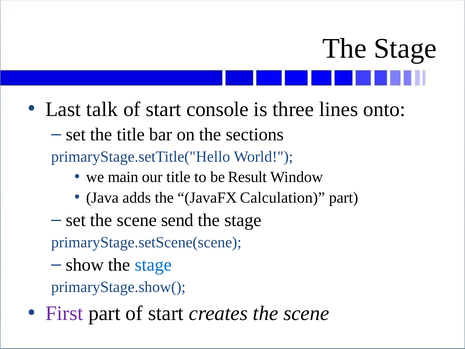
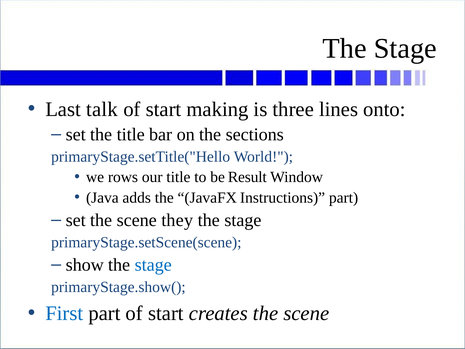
console: console -> making
main: main -> rows
Calculation)ˮ: Calculation)ˮ -> Instructions)ˮ
send: send -> they
First colour: purple -> blue
